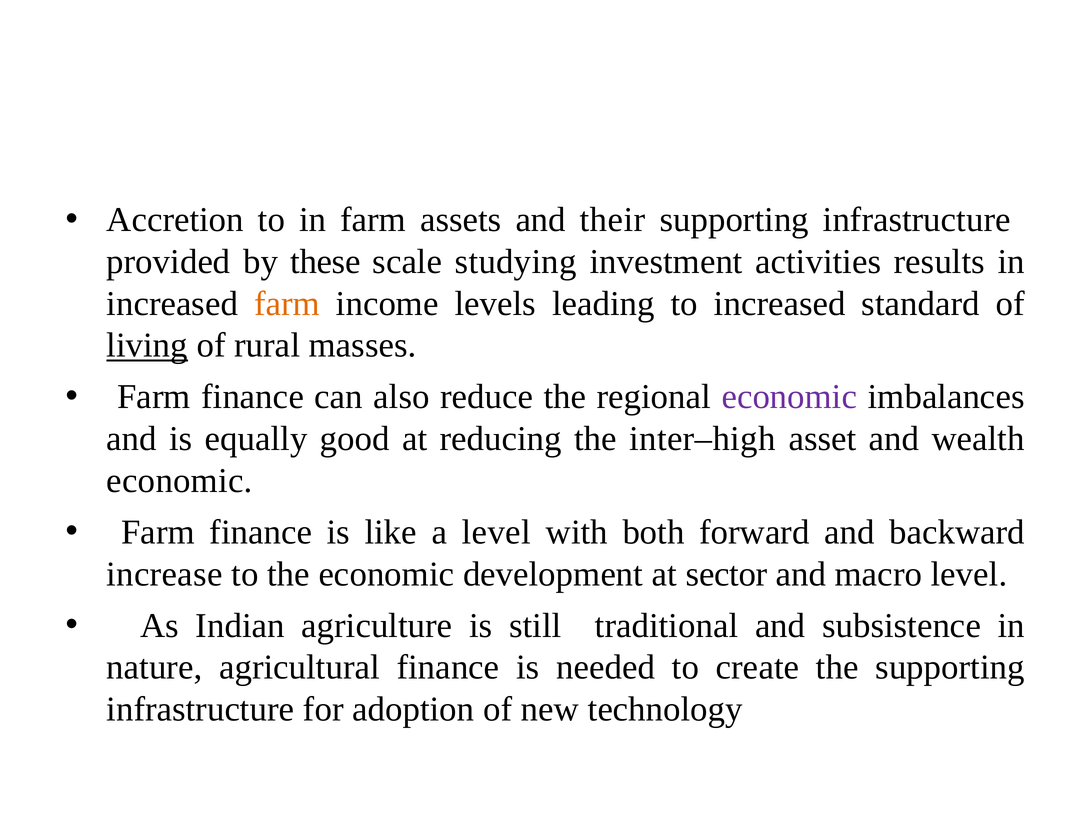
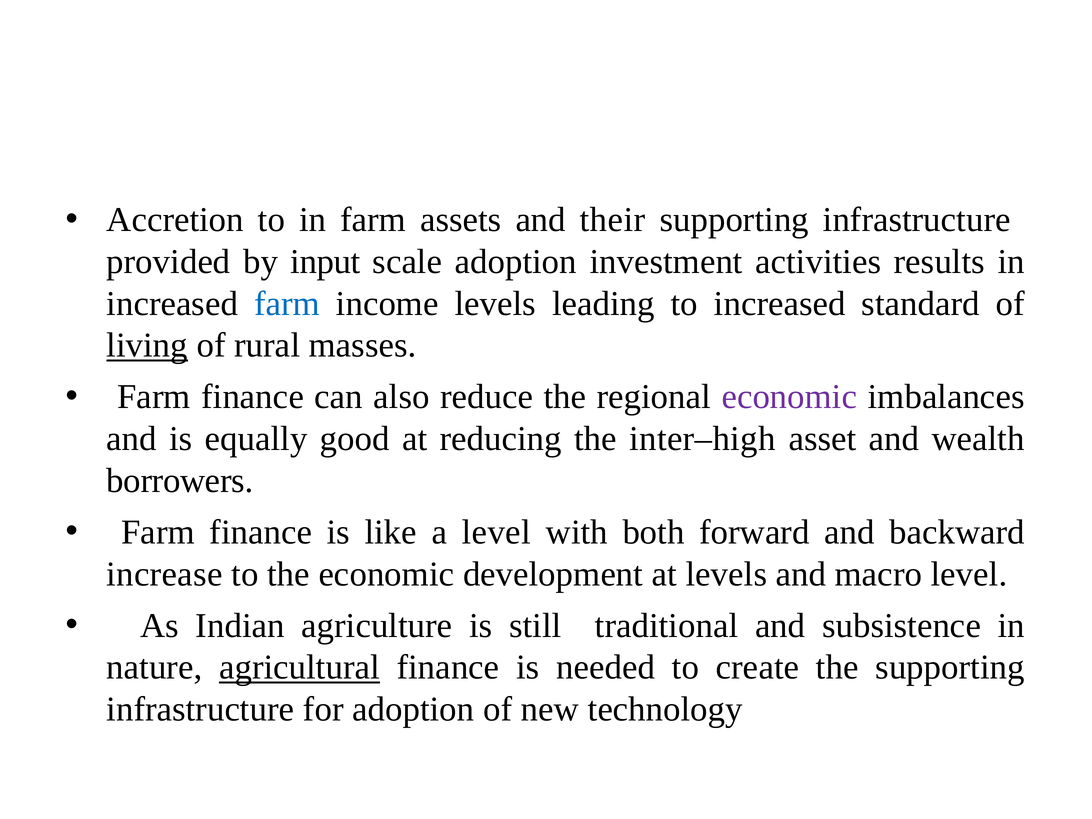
these: these -> input
scale studying: studying -> adoption
farm at (287, 304) colour: orange -> blue
economic at (179, 481): economic -> borrowers
at sector: sector -> levels
agricultural underline: none -> present
